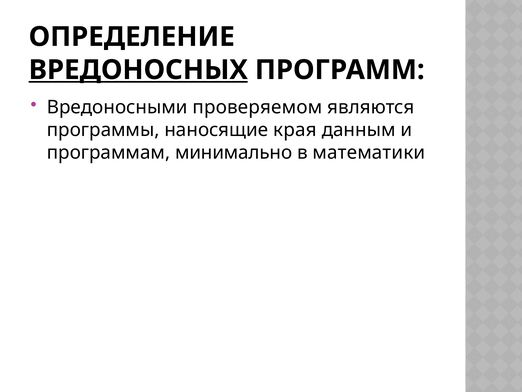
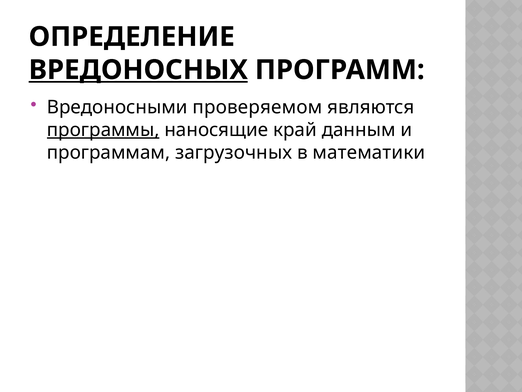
программы underline: none -> present
края: края -> край
минимально: минимально -> загрузочных
